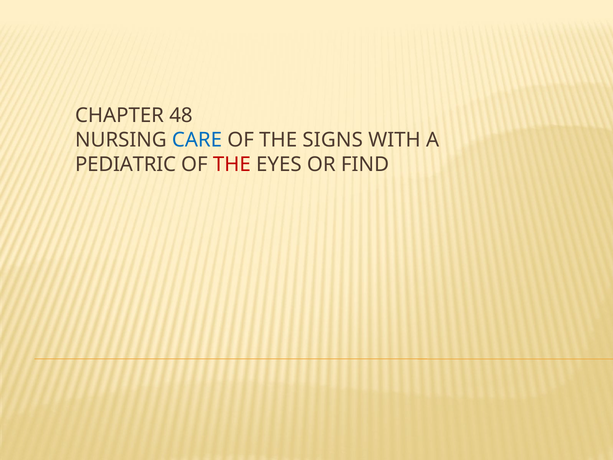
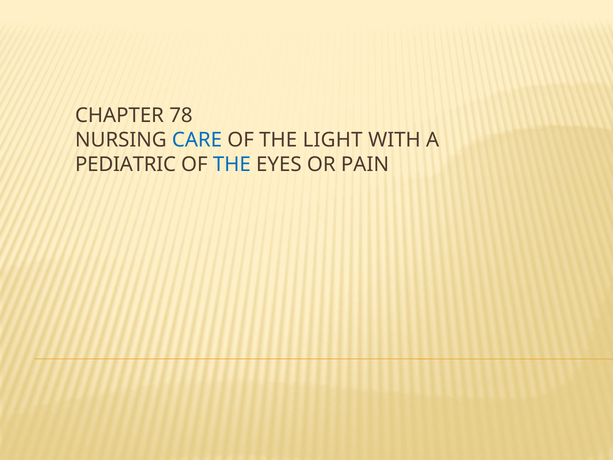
48: 48 -> 78
SIGNS: SIGNS -> LIGHT
THE at (232, 165) colour: red -> blue
FIND: FIND -> PAIN
